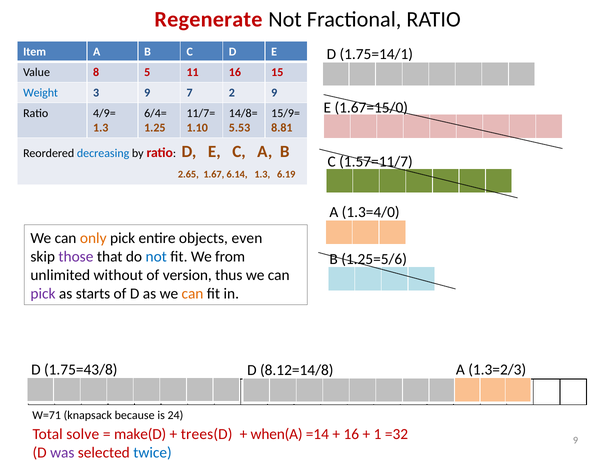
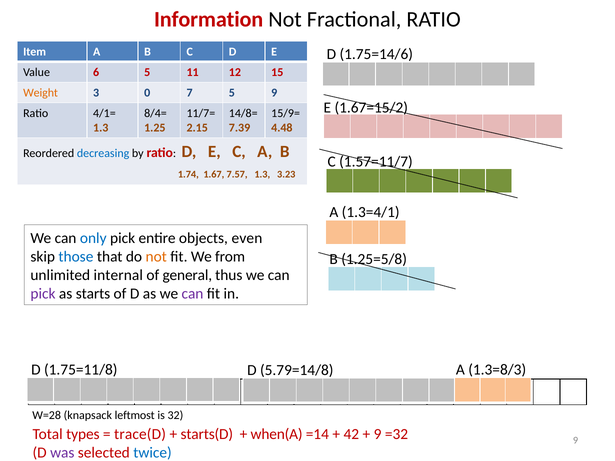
Regenerate: Regenerate -> Information
1.75=14/1: 1.75=14/1 -> 1.75=14/6
8: 8 -> 6
11 16: 16 -> 12
Weight colour: blue -> orange
3 9: 9 -> 0
7 2: 2 -> 5
1.67=15/0: 1.67=15/0 -> 1.67=15/2
4/9=: 4/9= -> 4/1=
6/4=: 6/4= -> 8/4=
1.10: 1.10 -> 2.15
5.53: 5.53 -> 7.39
8.81: 8.81 -> 4.48
2.65: 2.65 -> 1.74
6.14: 6.14 -> 7.57
6.19: 6.19 -> 3.23
1.3=4/0: 1.3=4/0 -> 1.3=4/1
only colour: orange -> blue
those colour: purple -> blue
not at (156, 257) colour: blue -> orange
1.25=5/6: 1.25=5/6 -> 1.25=5/8
without: without -> internal
version: version -> general
can at (192, 294) colour: orange -> purple
1.75=43/8: 1.75=43/8 -> 1.75=11/8
1.3=2/3: 1.3=2/3 -> 1.3=8/3
8.12=14/8: 8.12=14/8 -> 5.79=14/8
W=71: W=71 -> W=28
because: because -> leftmost
24: 24 -> 32
solve: solve -> types
make(D: make(D -> trace(D
trees(D: trees(D -> starts(D
16 at (351, 434): 16 -> 42
1 at (378, 434): 1 -> 9
